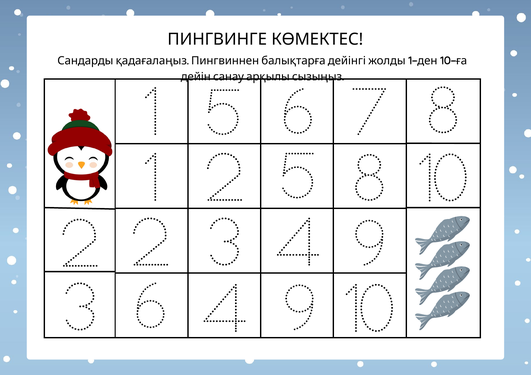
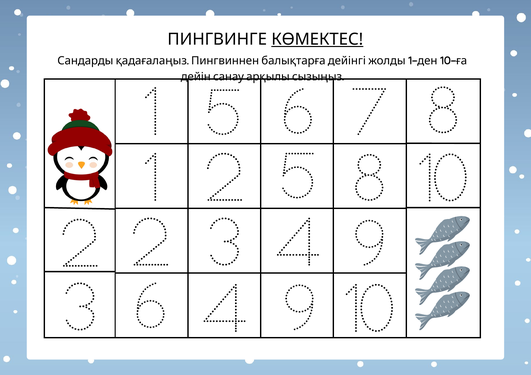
КӨМЕКТЕС underline: none -> present
